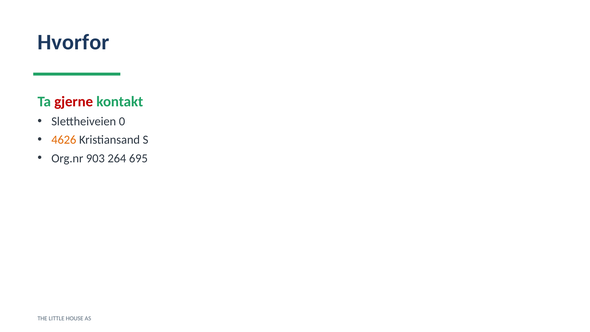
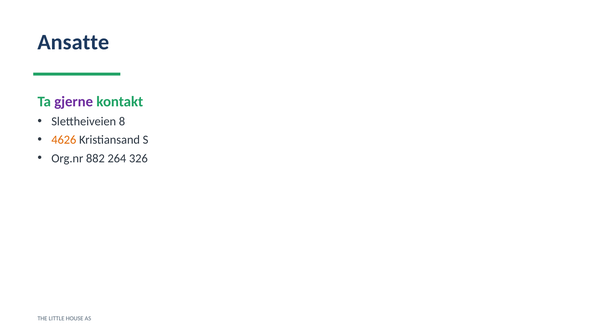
Hvorfor: Hvorfor -> Ansatte
gjerne colour: red -> purple
0: 0 -> 8
903: 903 -> 882
695: 695 -> 326
